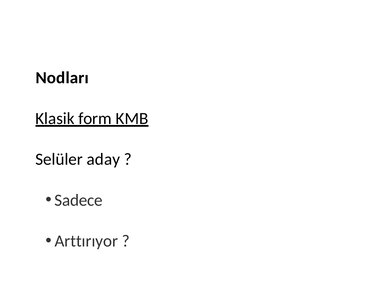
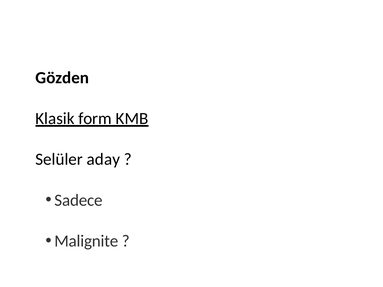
Nodları: Nodları -> Gözden
Arttırıyor: Arttırıyor -> Malignite
